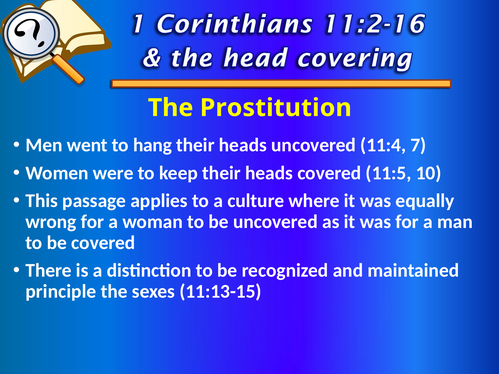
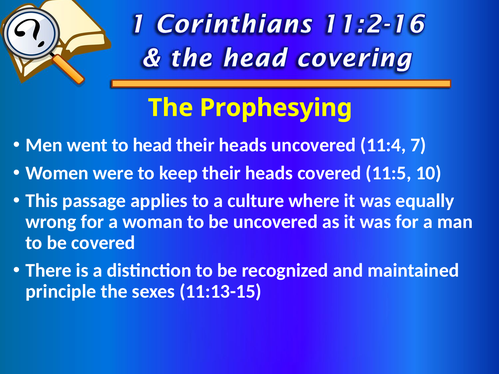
Prostitution: Prostitution -> Prophesying
hang: hang -> head
